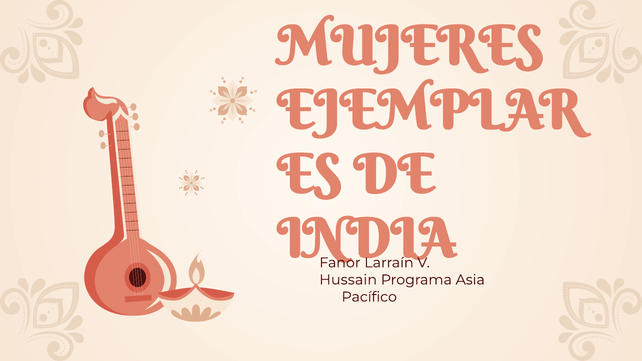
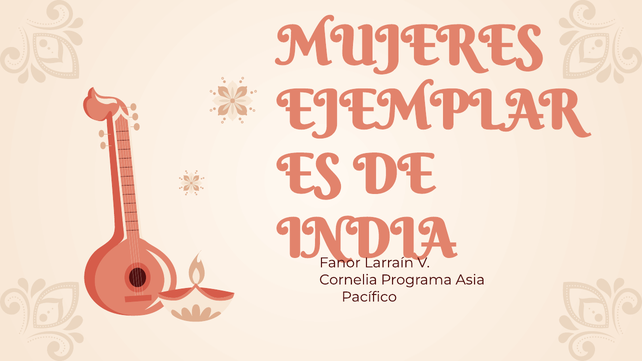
Hussain: Hussain -> Cornelia
